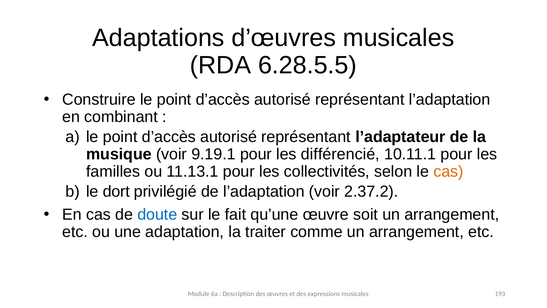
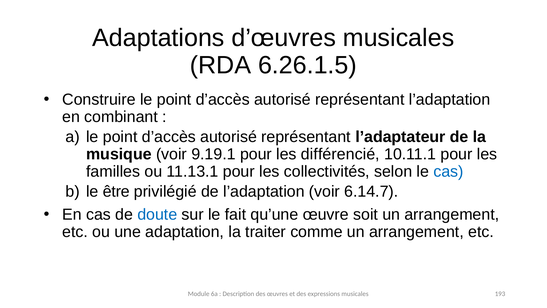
6.28.5.5: 6.28.5.5 -> 6.26.1.5
cas at (448, 171) colour: orange -> blue
dort: dort -> être
2.37.2: 2.37.2 -> 6.14.7
